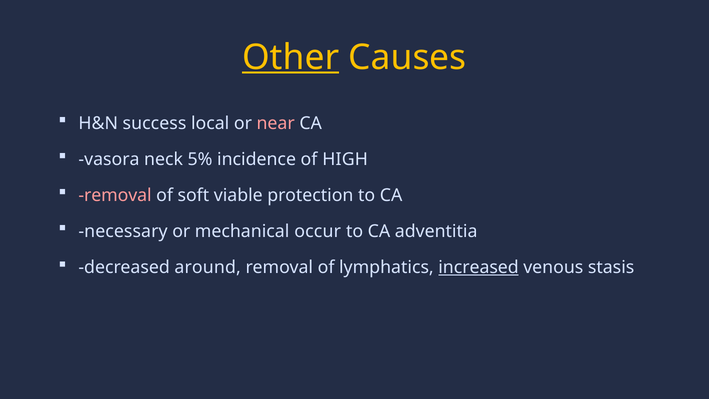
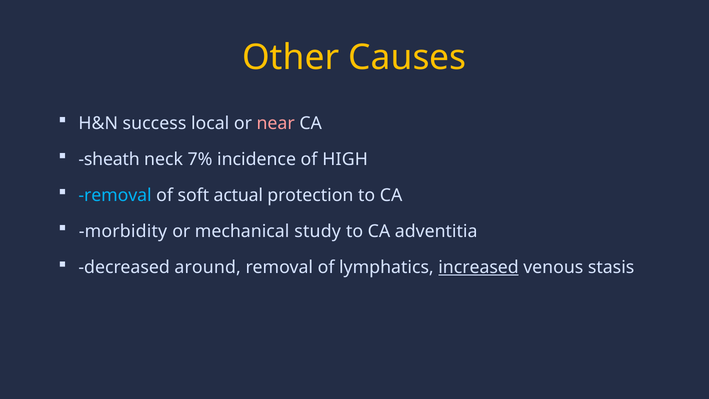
Other underline: present -> none
vasora: vasora -> sheath
5%: 5% -> 7%
removal at (115, 195) colour: pink -> light blue
viable: viable -> actual
necessary: necessary -> morbidity
occur: occur -> study
